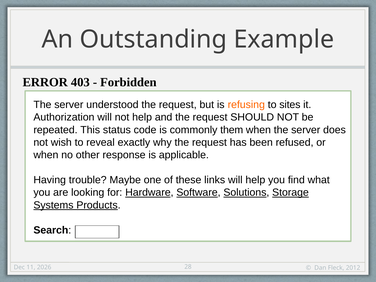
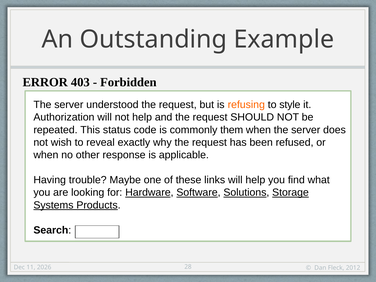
sites: sites -> style
